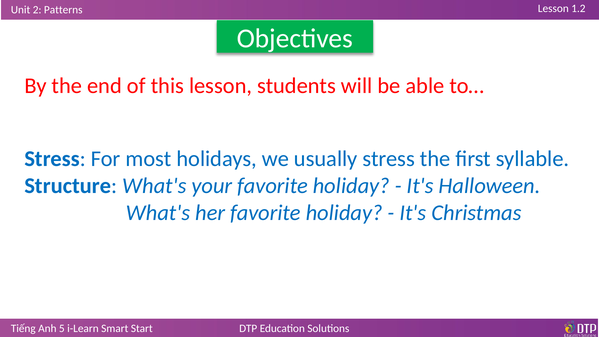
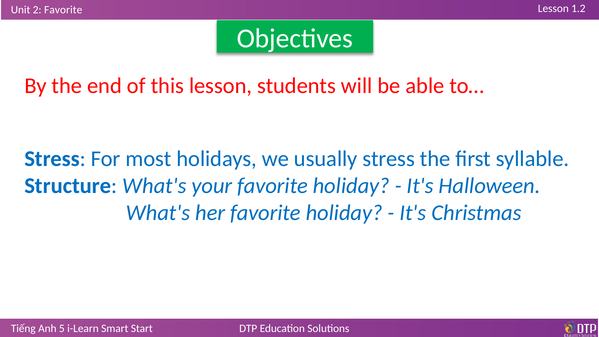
Patterns at (63, 10): Patterns -> Favorite
